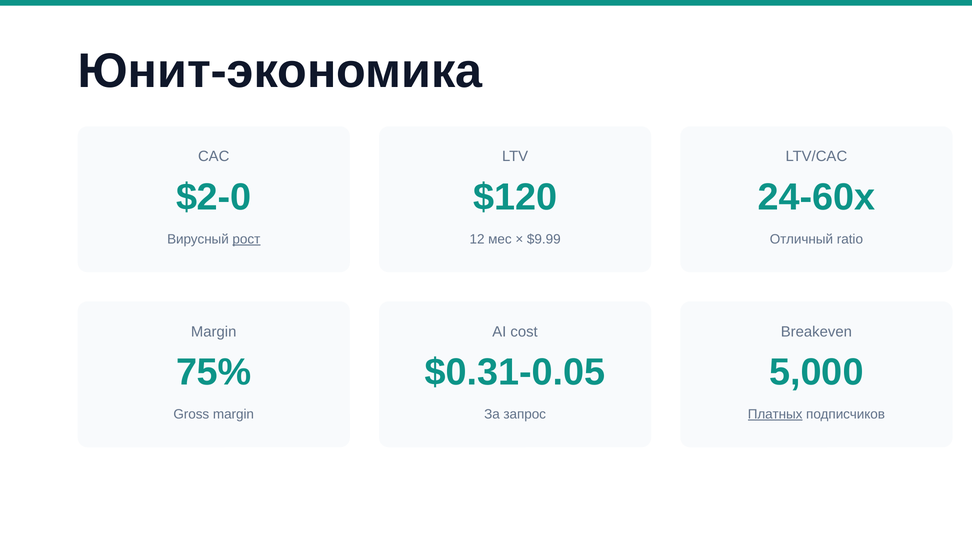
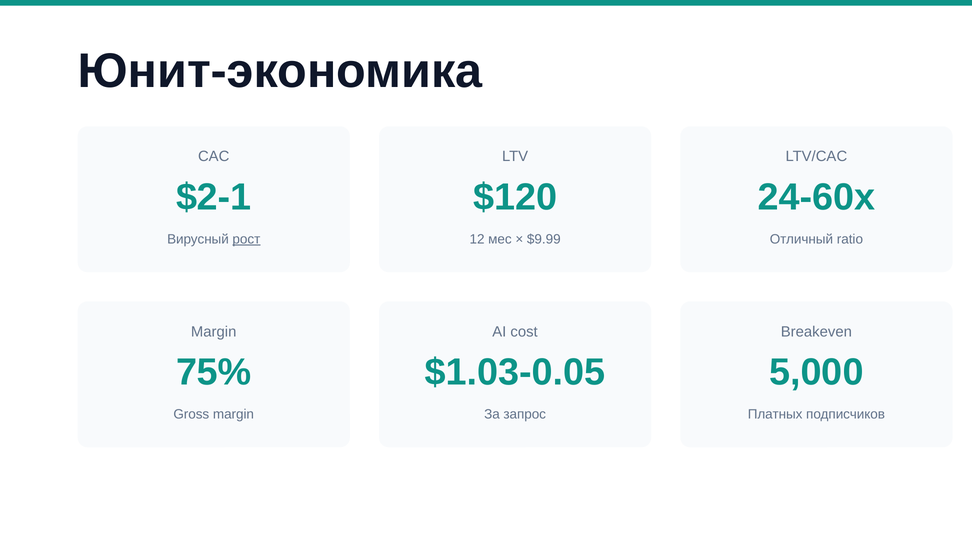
$2-0: $2-0 -> $2-1
$0.31-0.05: $0.31-0.05 -> $1.03-0.05
Платных underline: present -> none
